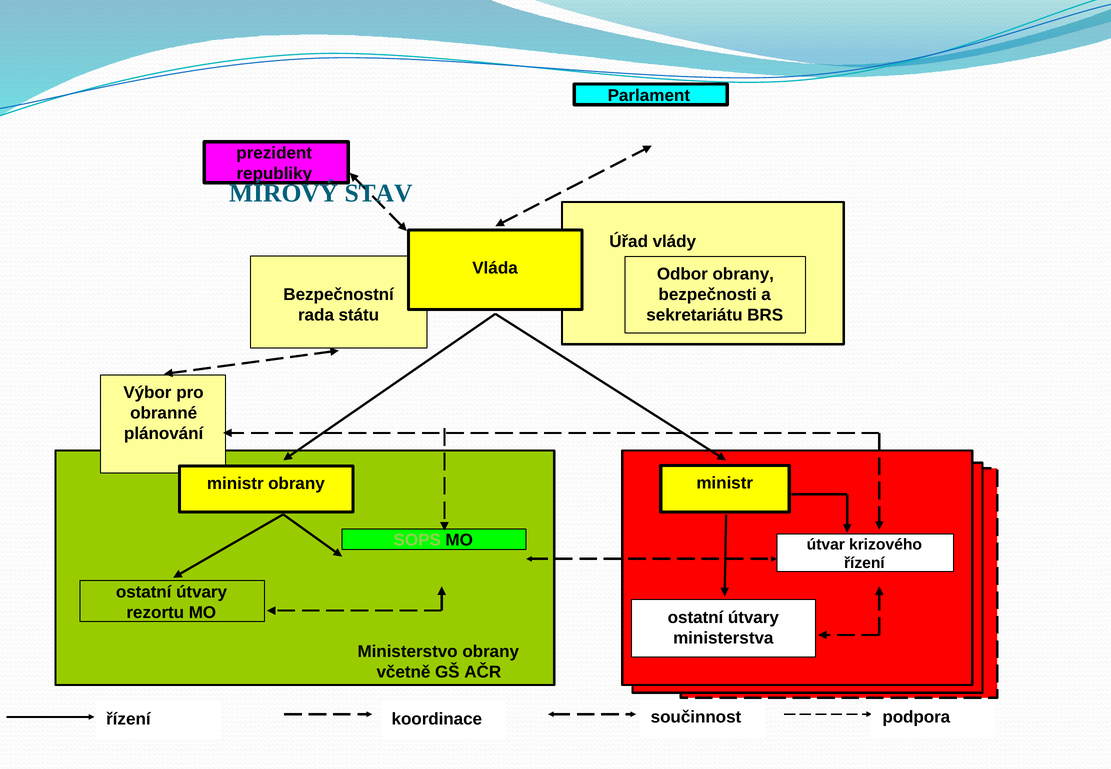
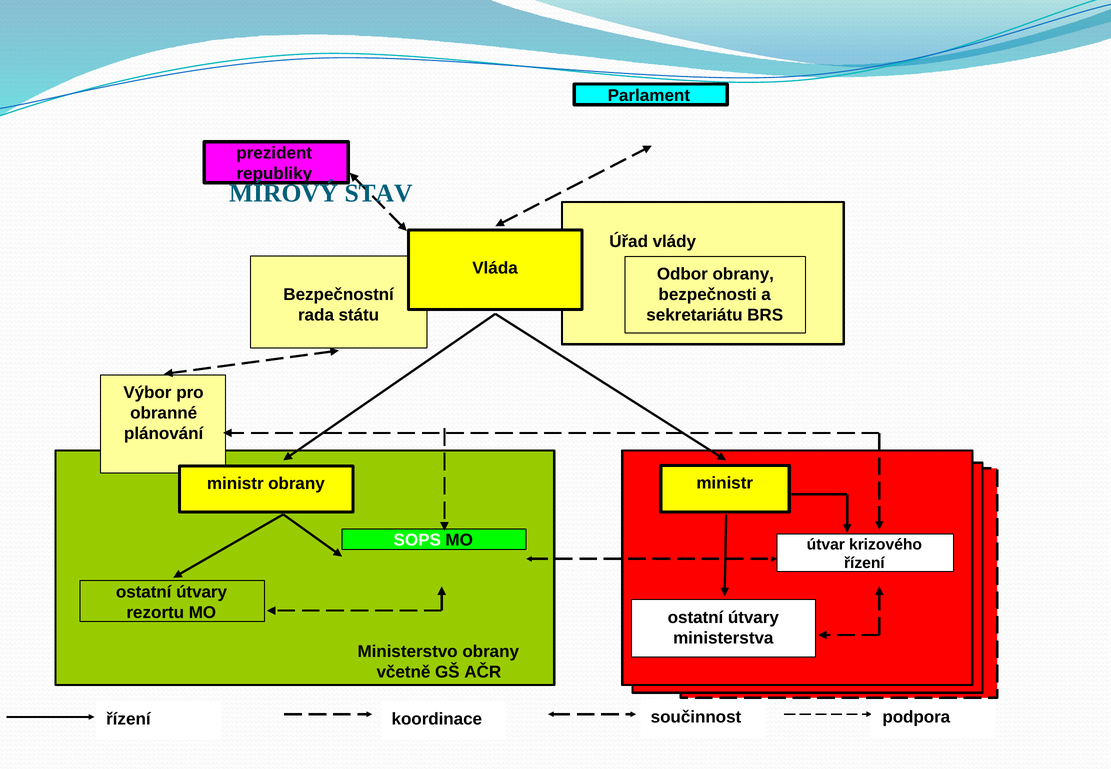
SOPS colour: light green -> white
